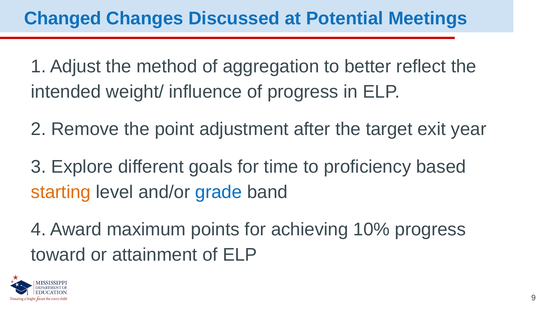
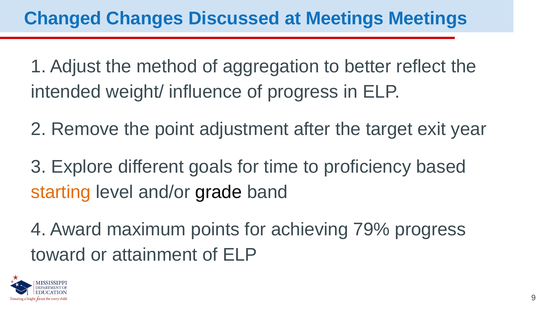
at Potential: Potential -> Meetings
grade colour: blue -> black
10%: 10% -> 79%
